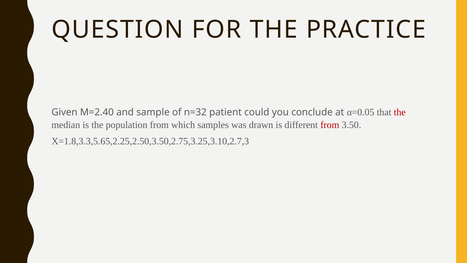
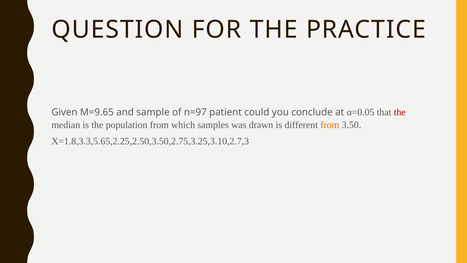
M=2.40: M=2.40 -> M=9.65
n=32: n=32 -> n=97
from at (330, 125) colour: red -> orange
